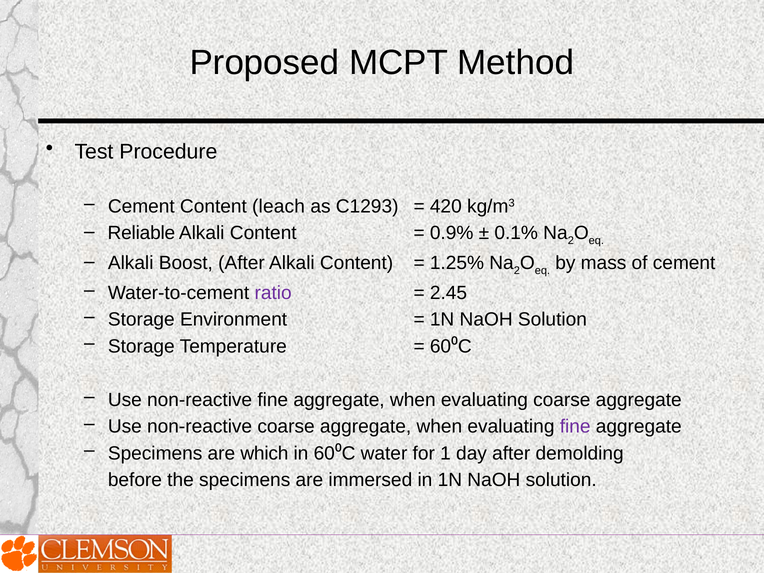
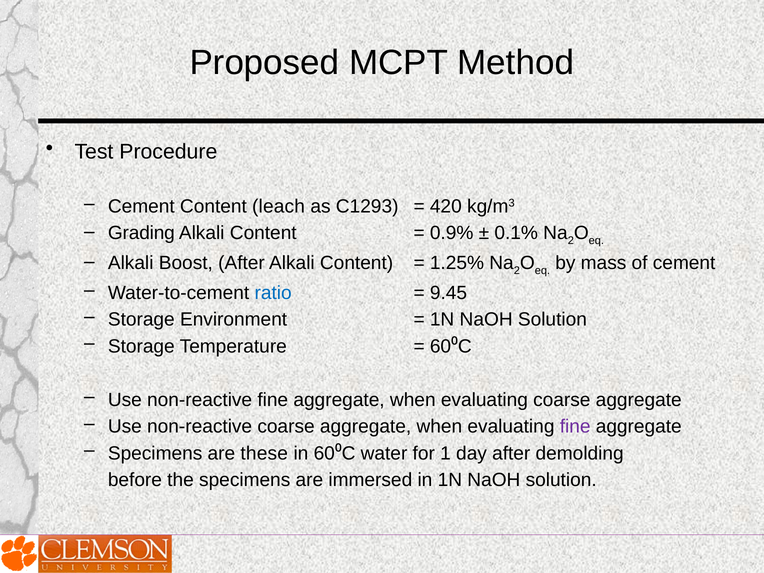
Reliable: Reliable -> Grading
ratio colour: purple -> blue
2.45: 2.45 -> 9.45
which: which -> these
